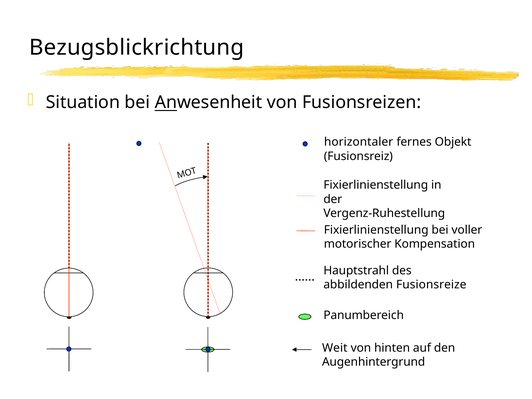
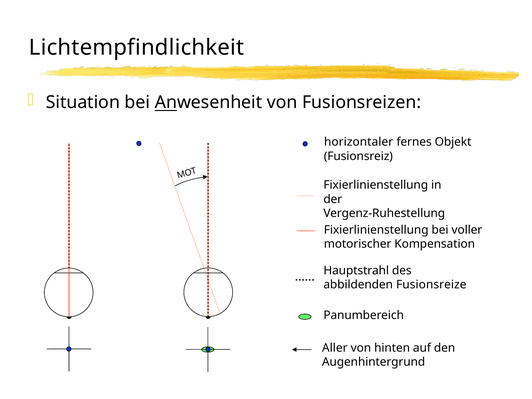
Bezugsblickrichtung: Bezugsblickrichtung -> Lichtempfindlichkeit
Weit: Weit -> Aller
